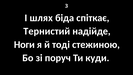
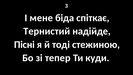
шлях: шлях -> мене
Ноги: Ноги -> Пісні
поруч: поруч -> тепер
